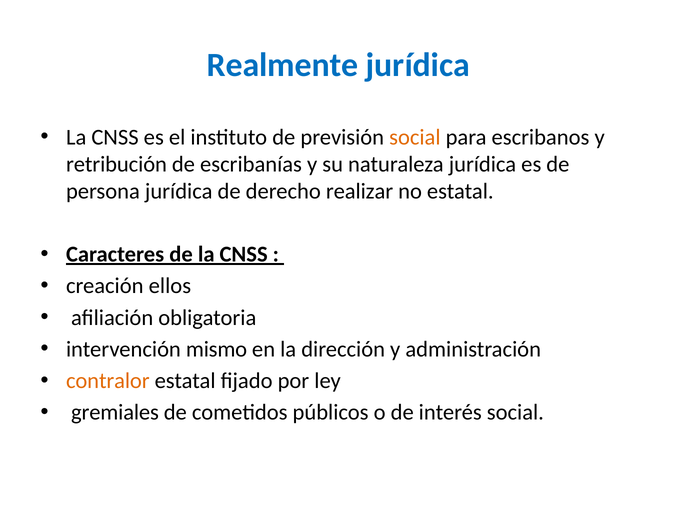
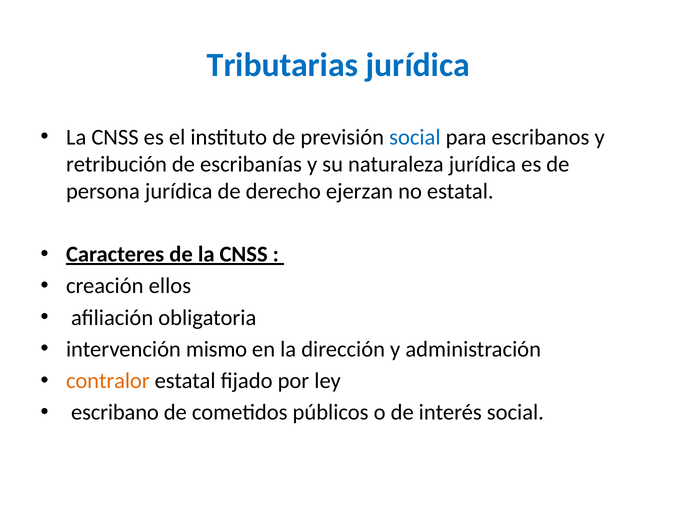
Realmente: Realmente -> Tributarias
social at (415, 137) colour: orange -> blue
realizar: realizar -> ejerzan
gremiales: gremiales -> escribano
